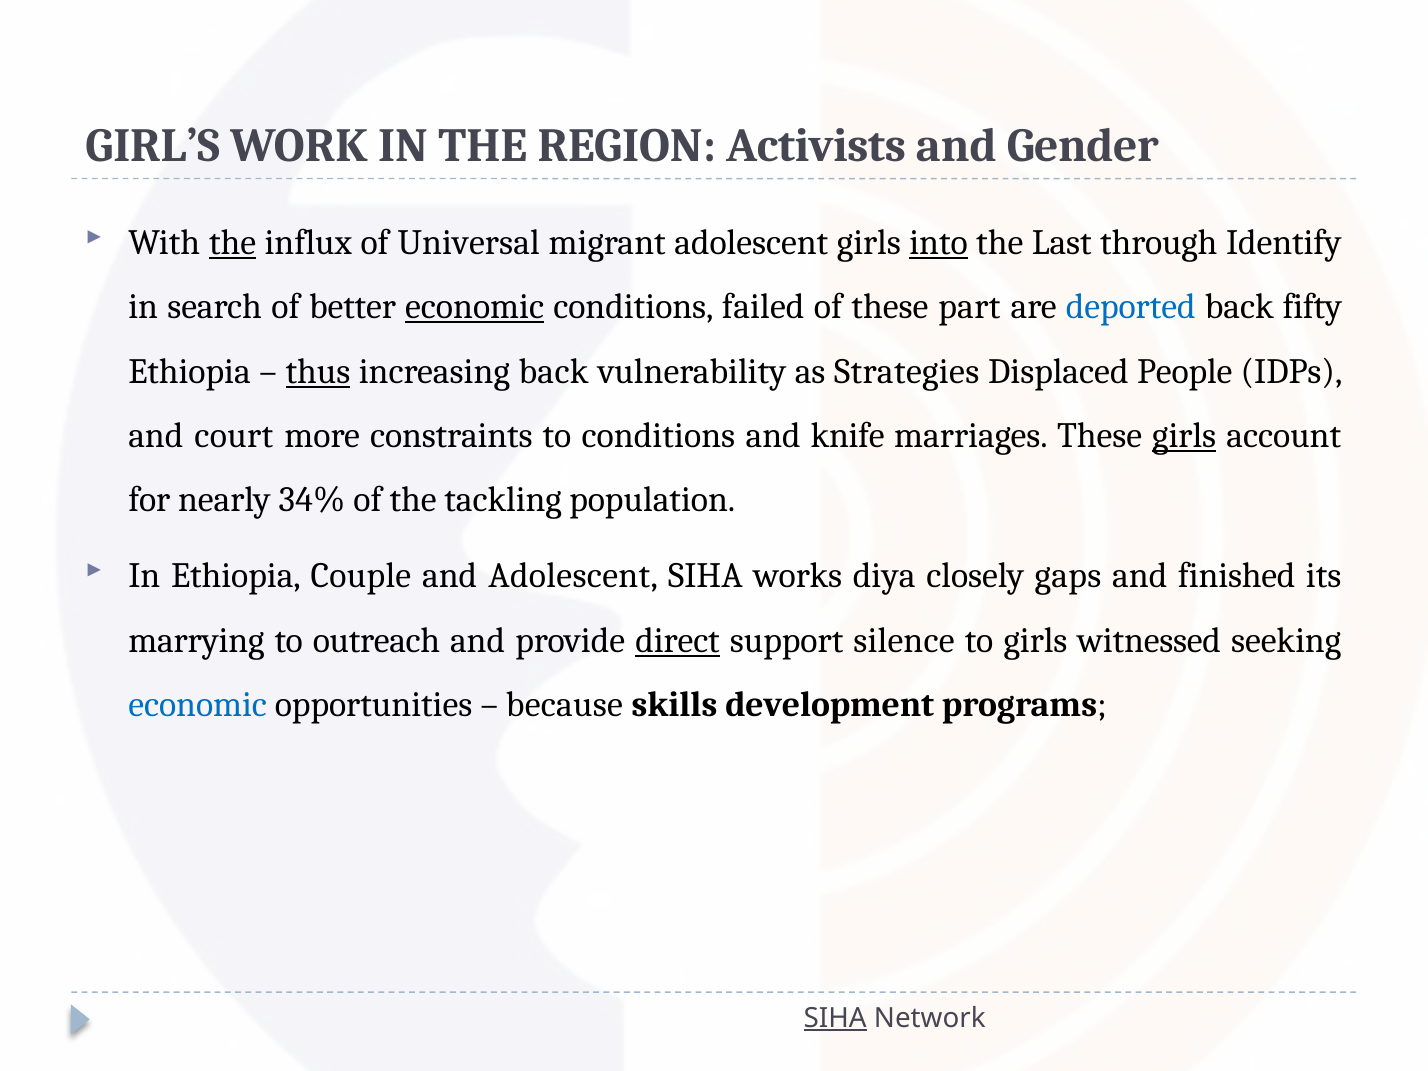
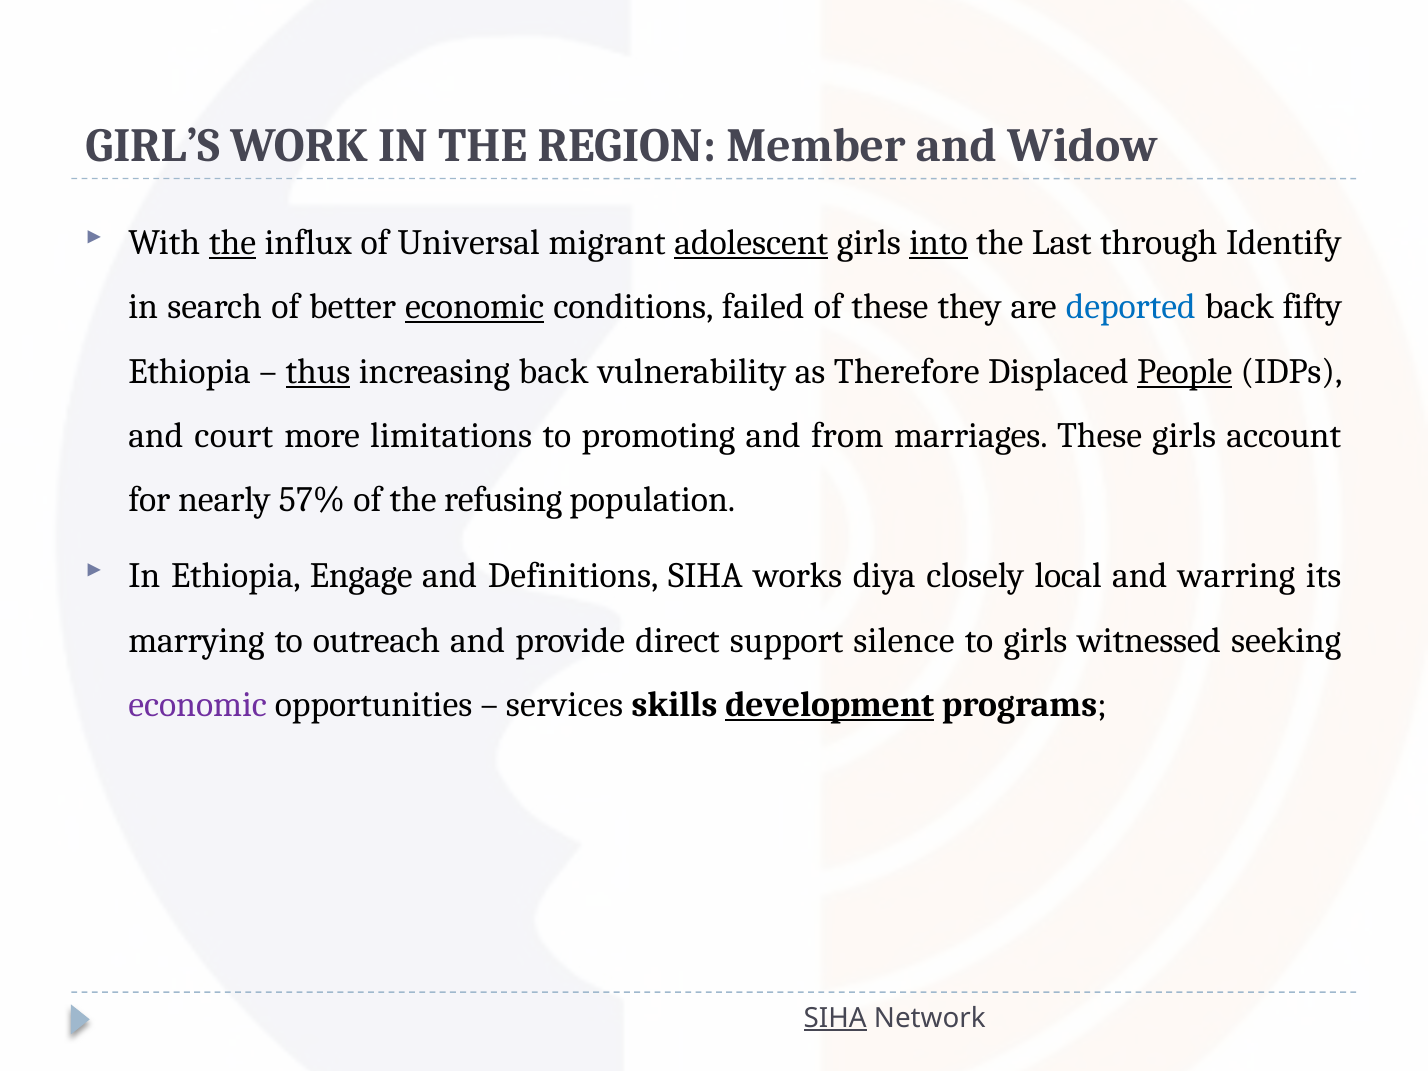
Activists: Activists -> Member
Gender: Gender -> Widow
adolescent at (751, 243) underline: none -> present
part: part -> they
Strategies: Strategies -> Therefore
People underline: none -> present
constraints: constraints -> limitations
to conditions: conditions -> promoting
knife: knife -> from
girls at (1184, 436) underline: present -> none
34%: 34% -> 57%
tackling: tackling -> refusing
Couple: Couple -> Engage
and Adolescent: Adolescent -> Definitions
gaps: gaps -> local
finished: finished -> warring
direct underline: present -> none
economic at (198, 705) colour: blue -> purple
because: because -> services
development underline: none -> present
